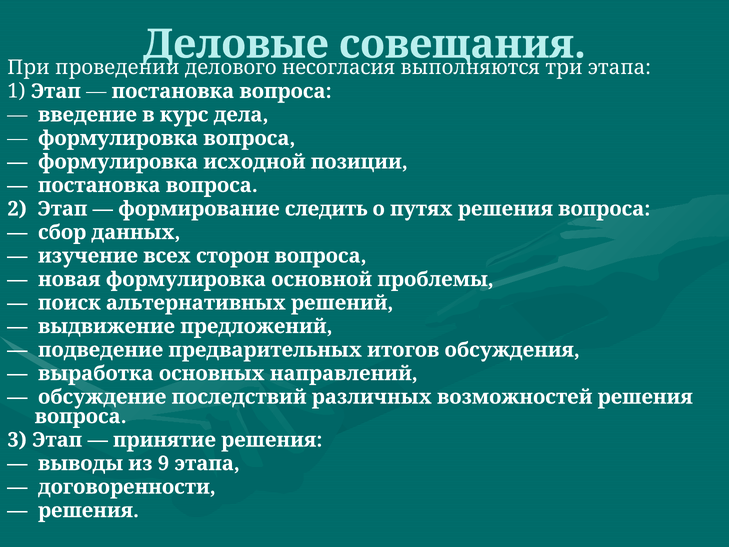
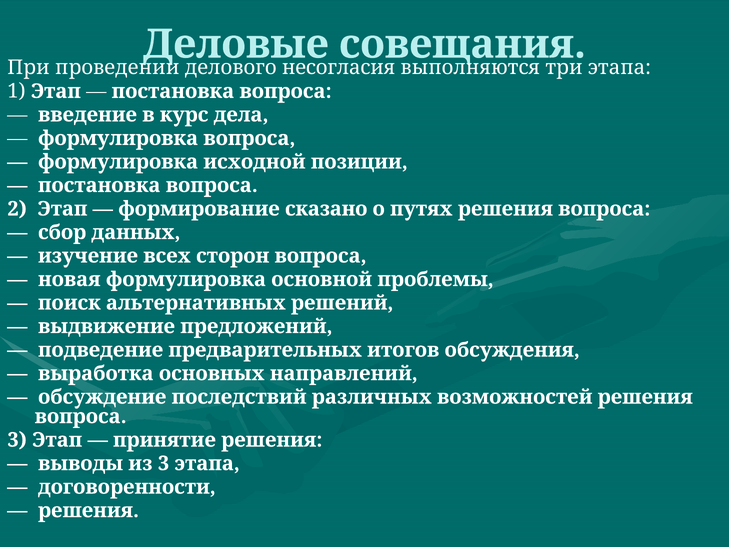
следить: следить -> сказано
из 9: 9 -> 3
